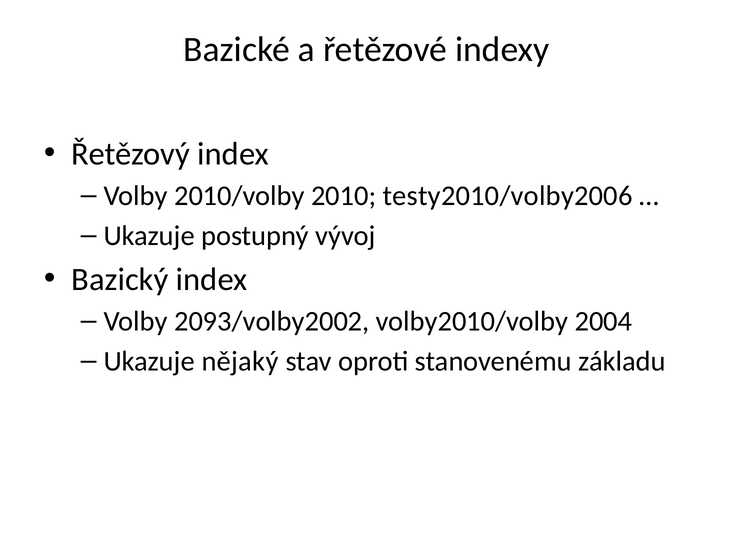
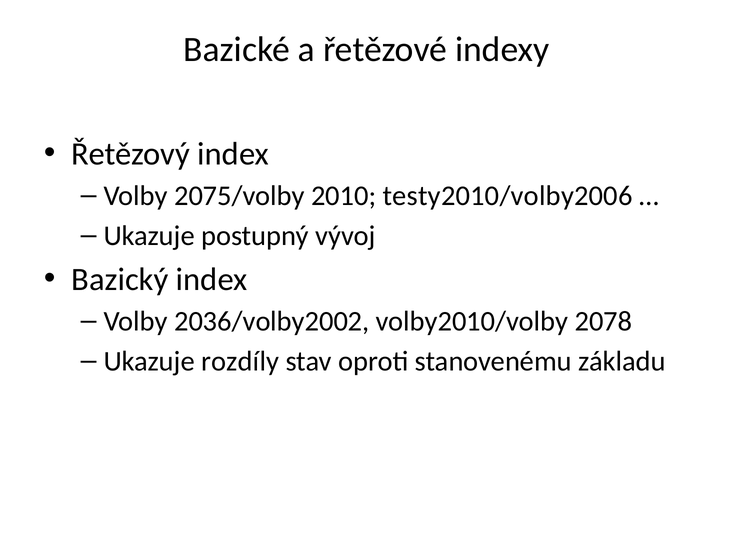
2010/volby: 2010/volby -> 2075/volby
2093/volby2002: 2093/volby2002 -> 2036/volby2002
2004: 2004 -> 2078
nějaký: nějaký -> rozdíly
